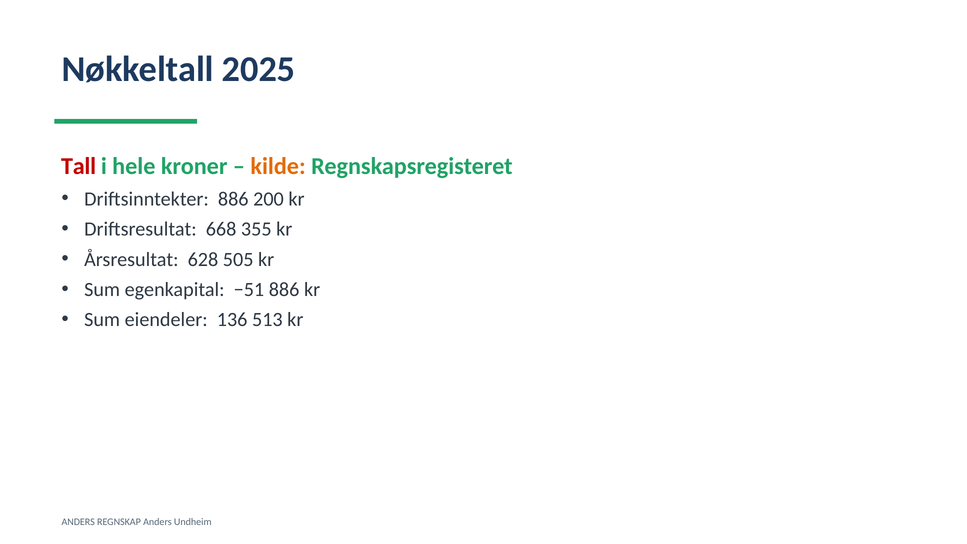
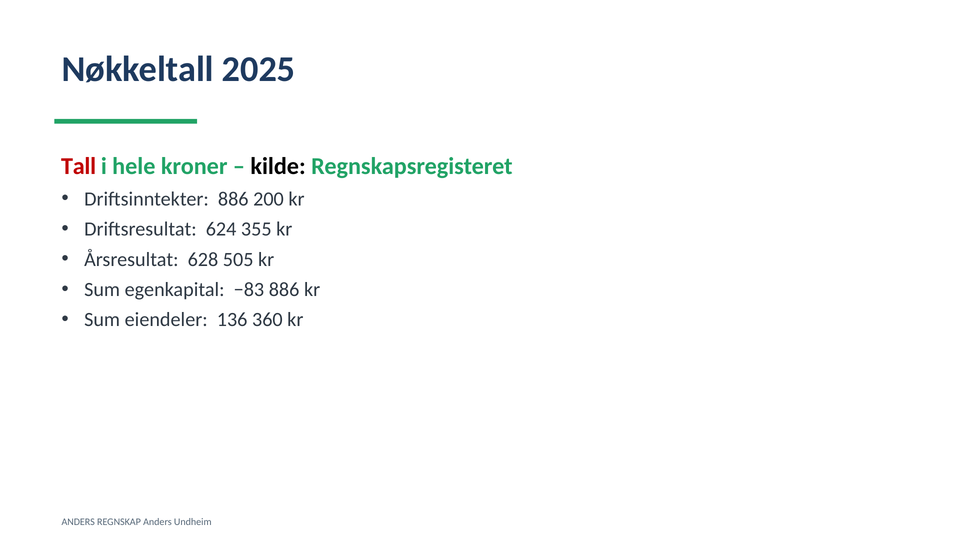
kilde colour: orange -> black
668: 668 -> 624
−51: −51 -> −83
513: 513 -> 360
